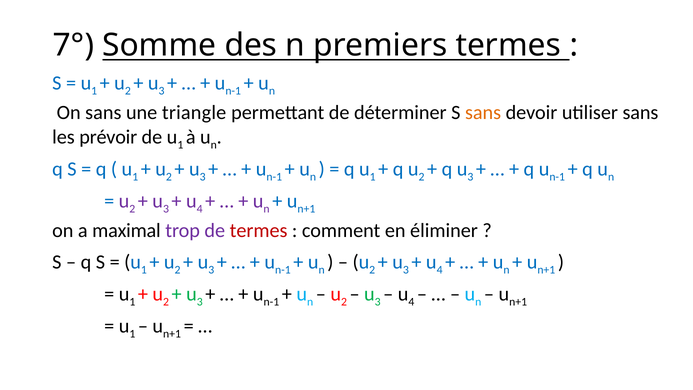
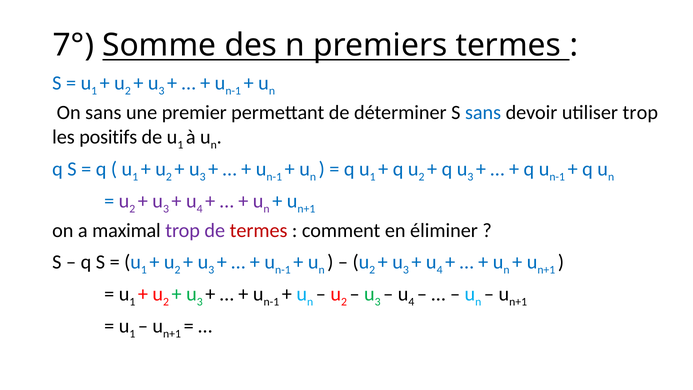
triangle: triangle -> premier
sans at (483, 113) colour: orange -> blue
utiliser sans: sans -> trop
prévoir: prévoir -> positifs
